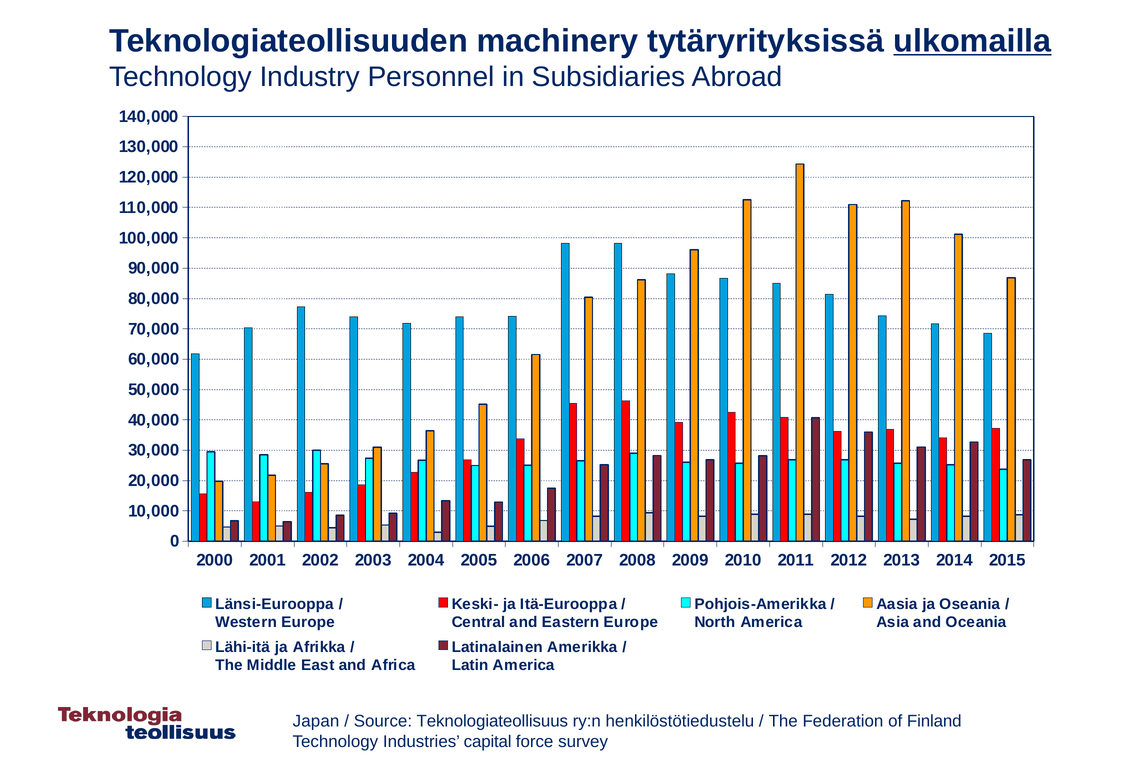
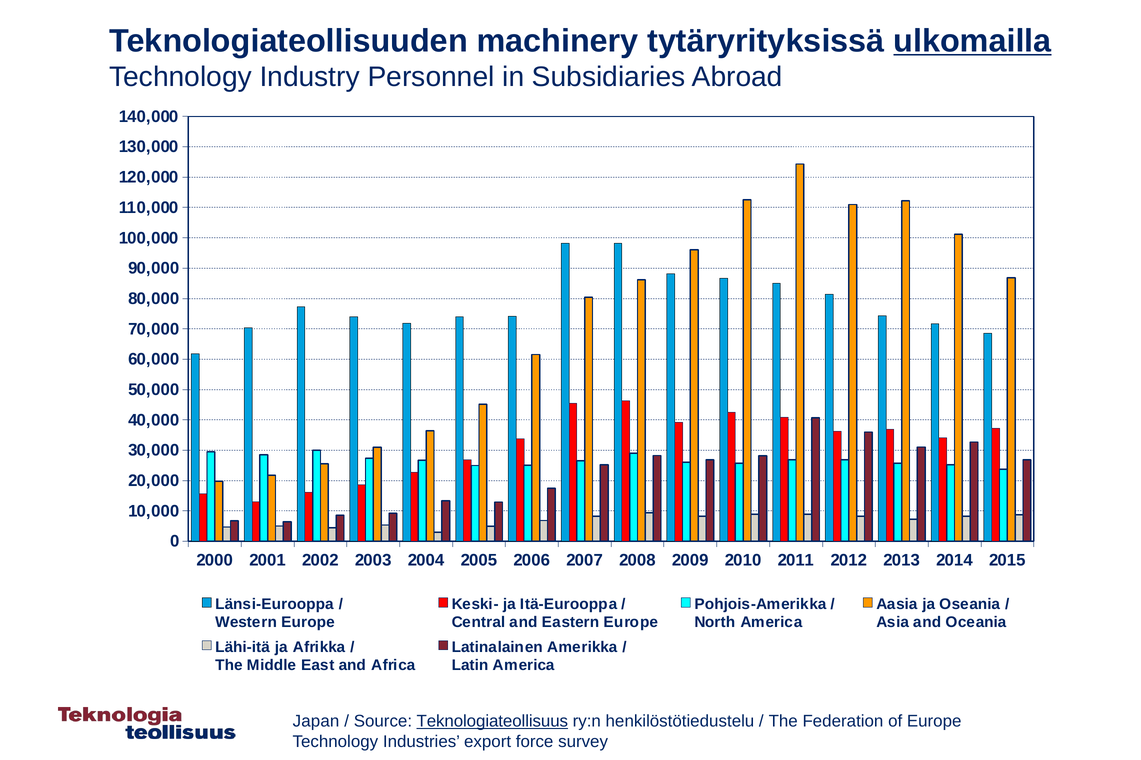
Teknologiateollisuus underline: none -> present
of Finland: Finland -> Europe
capital: capital -> export
